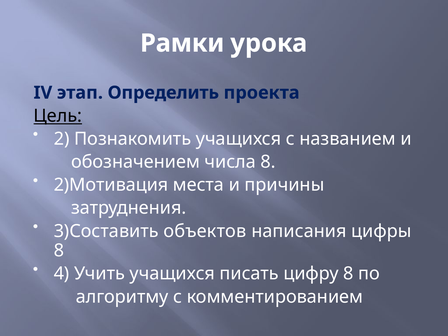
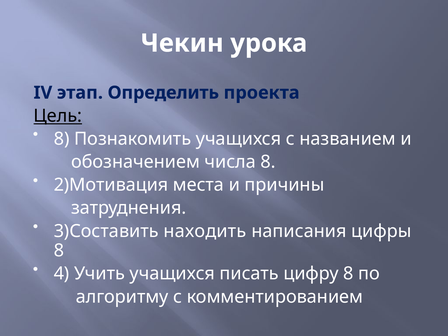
Рамки: Рамки -> Чекин
2 at (62, 139): 2 -> 8
объектов: объектов -> находить
